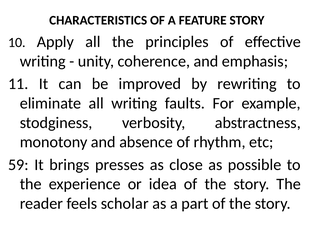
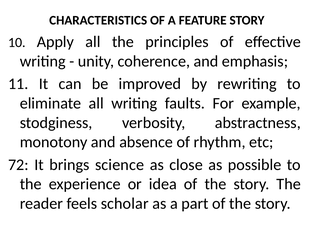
59: 59 -> 72
presses: presses -> science
